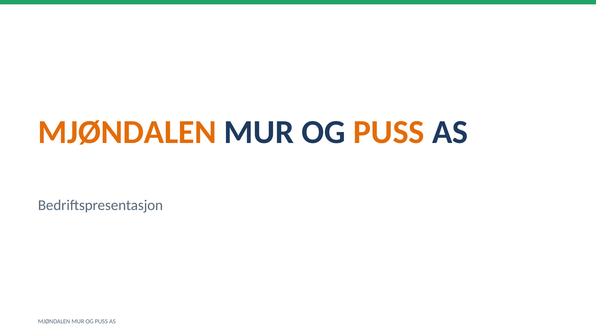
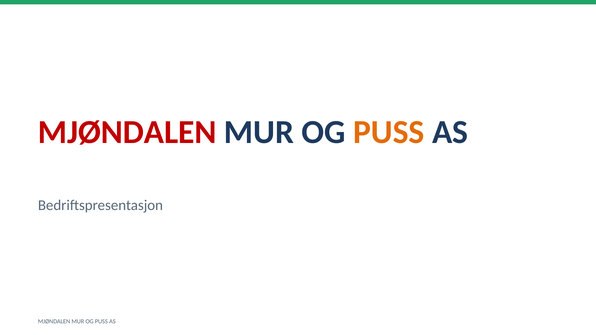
MJØNDALEN at (127, 132) colour: orange -> red
